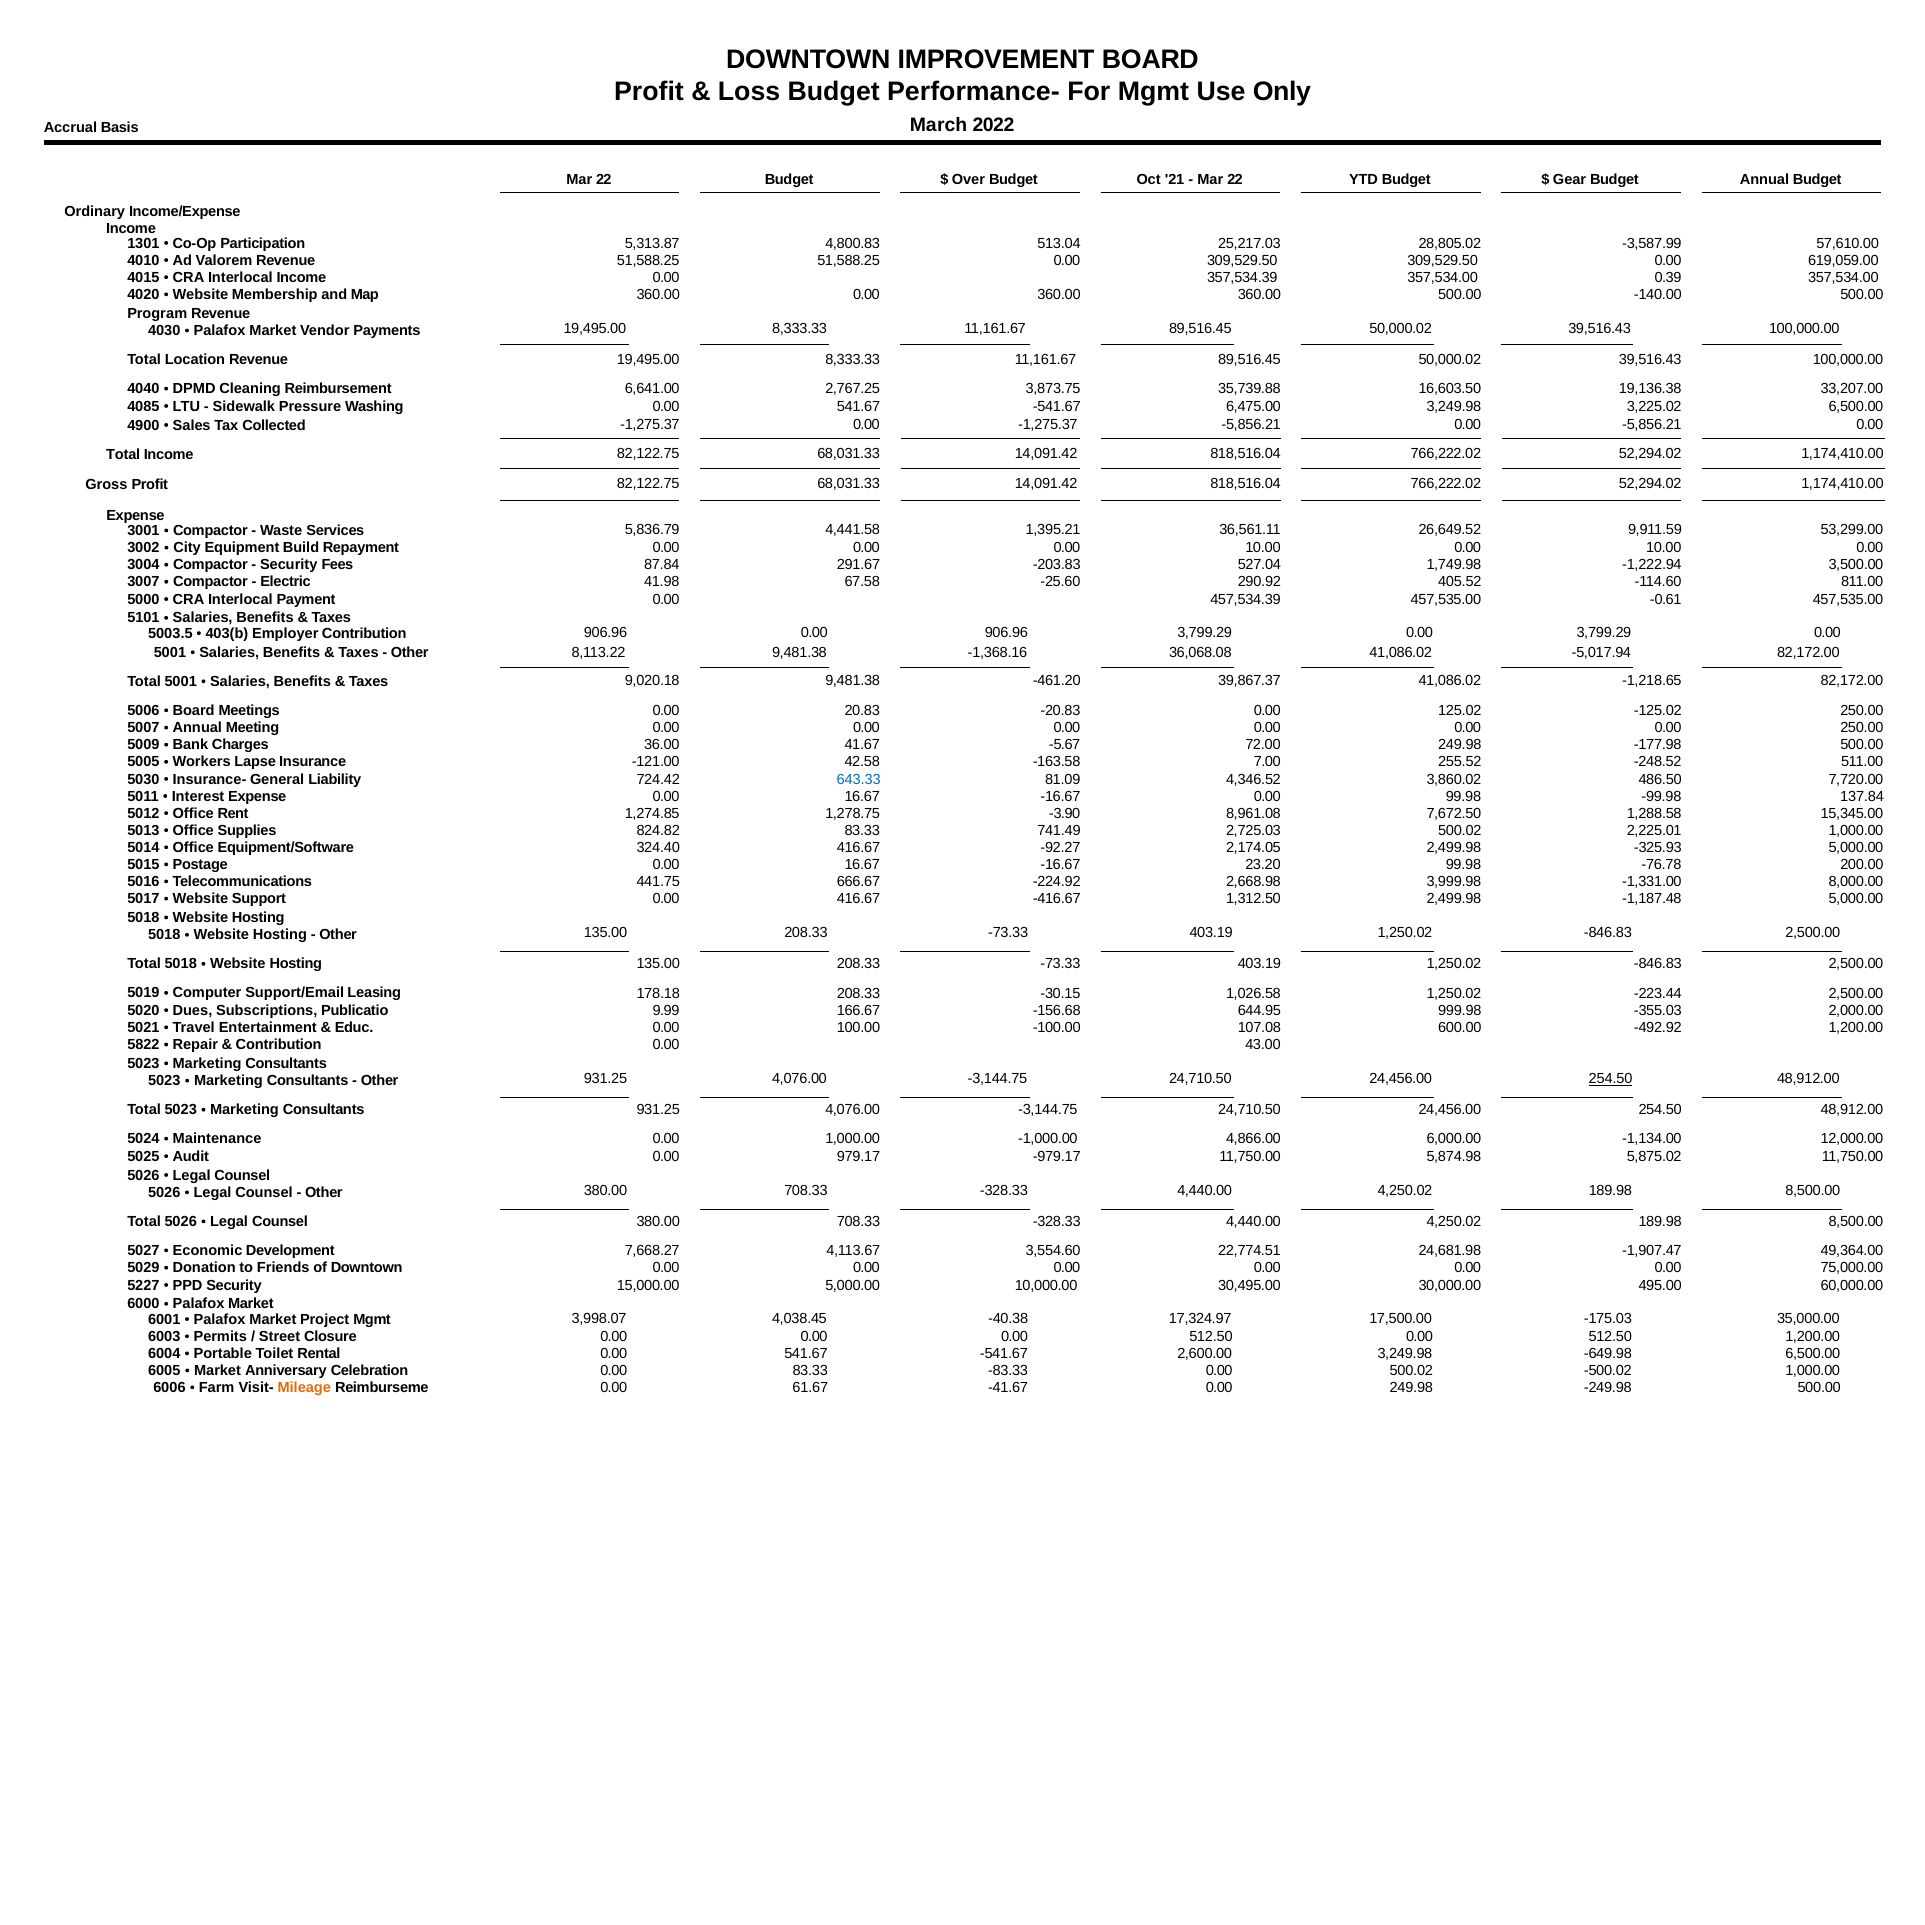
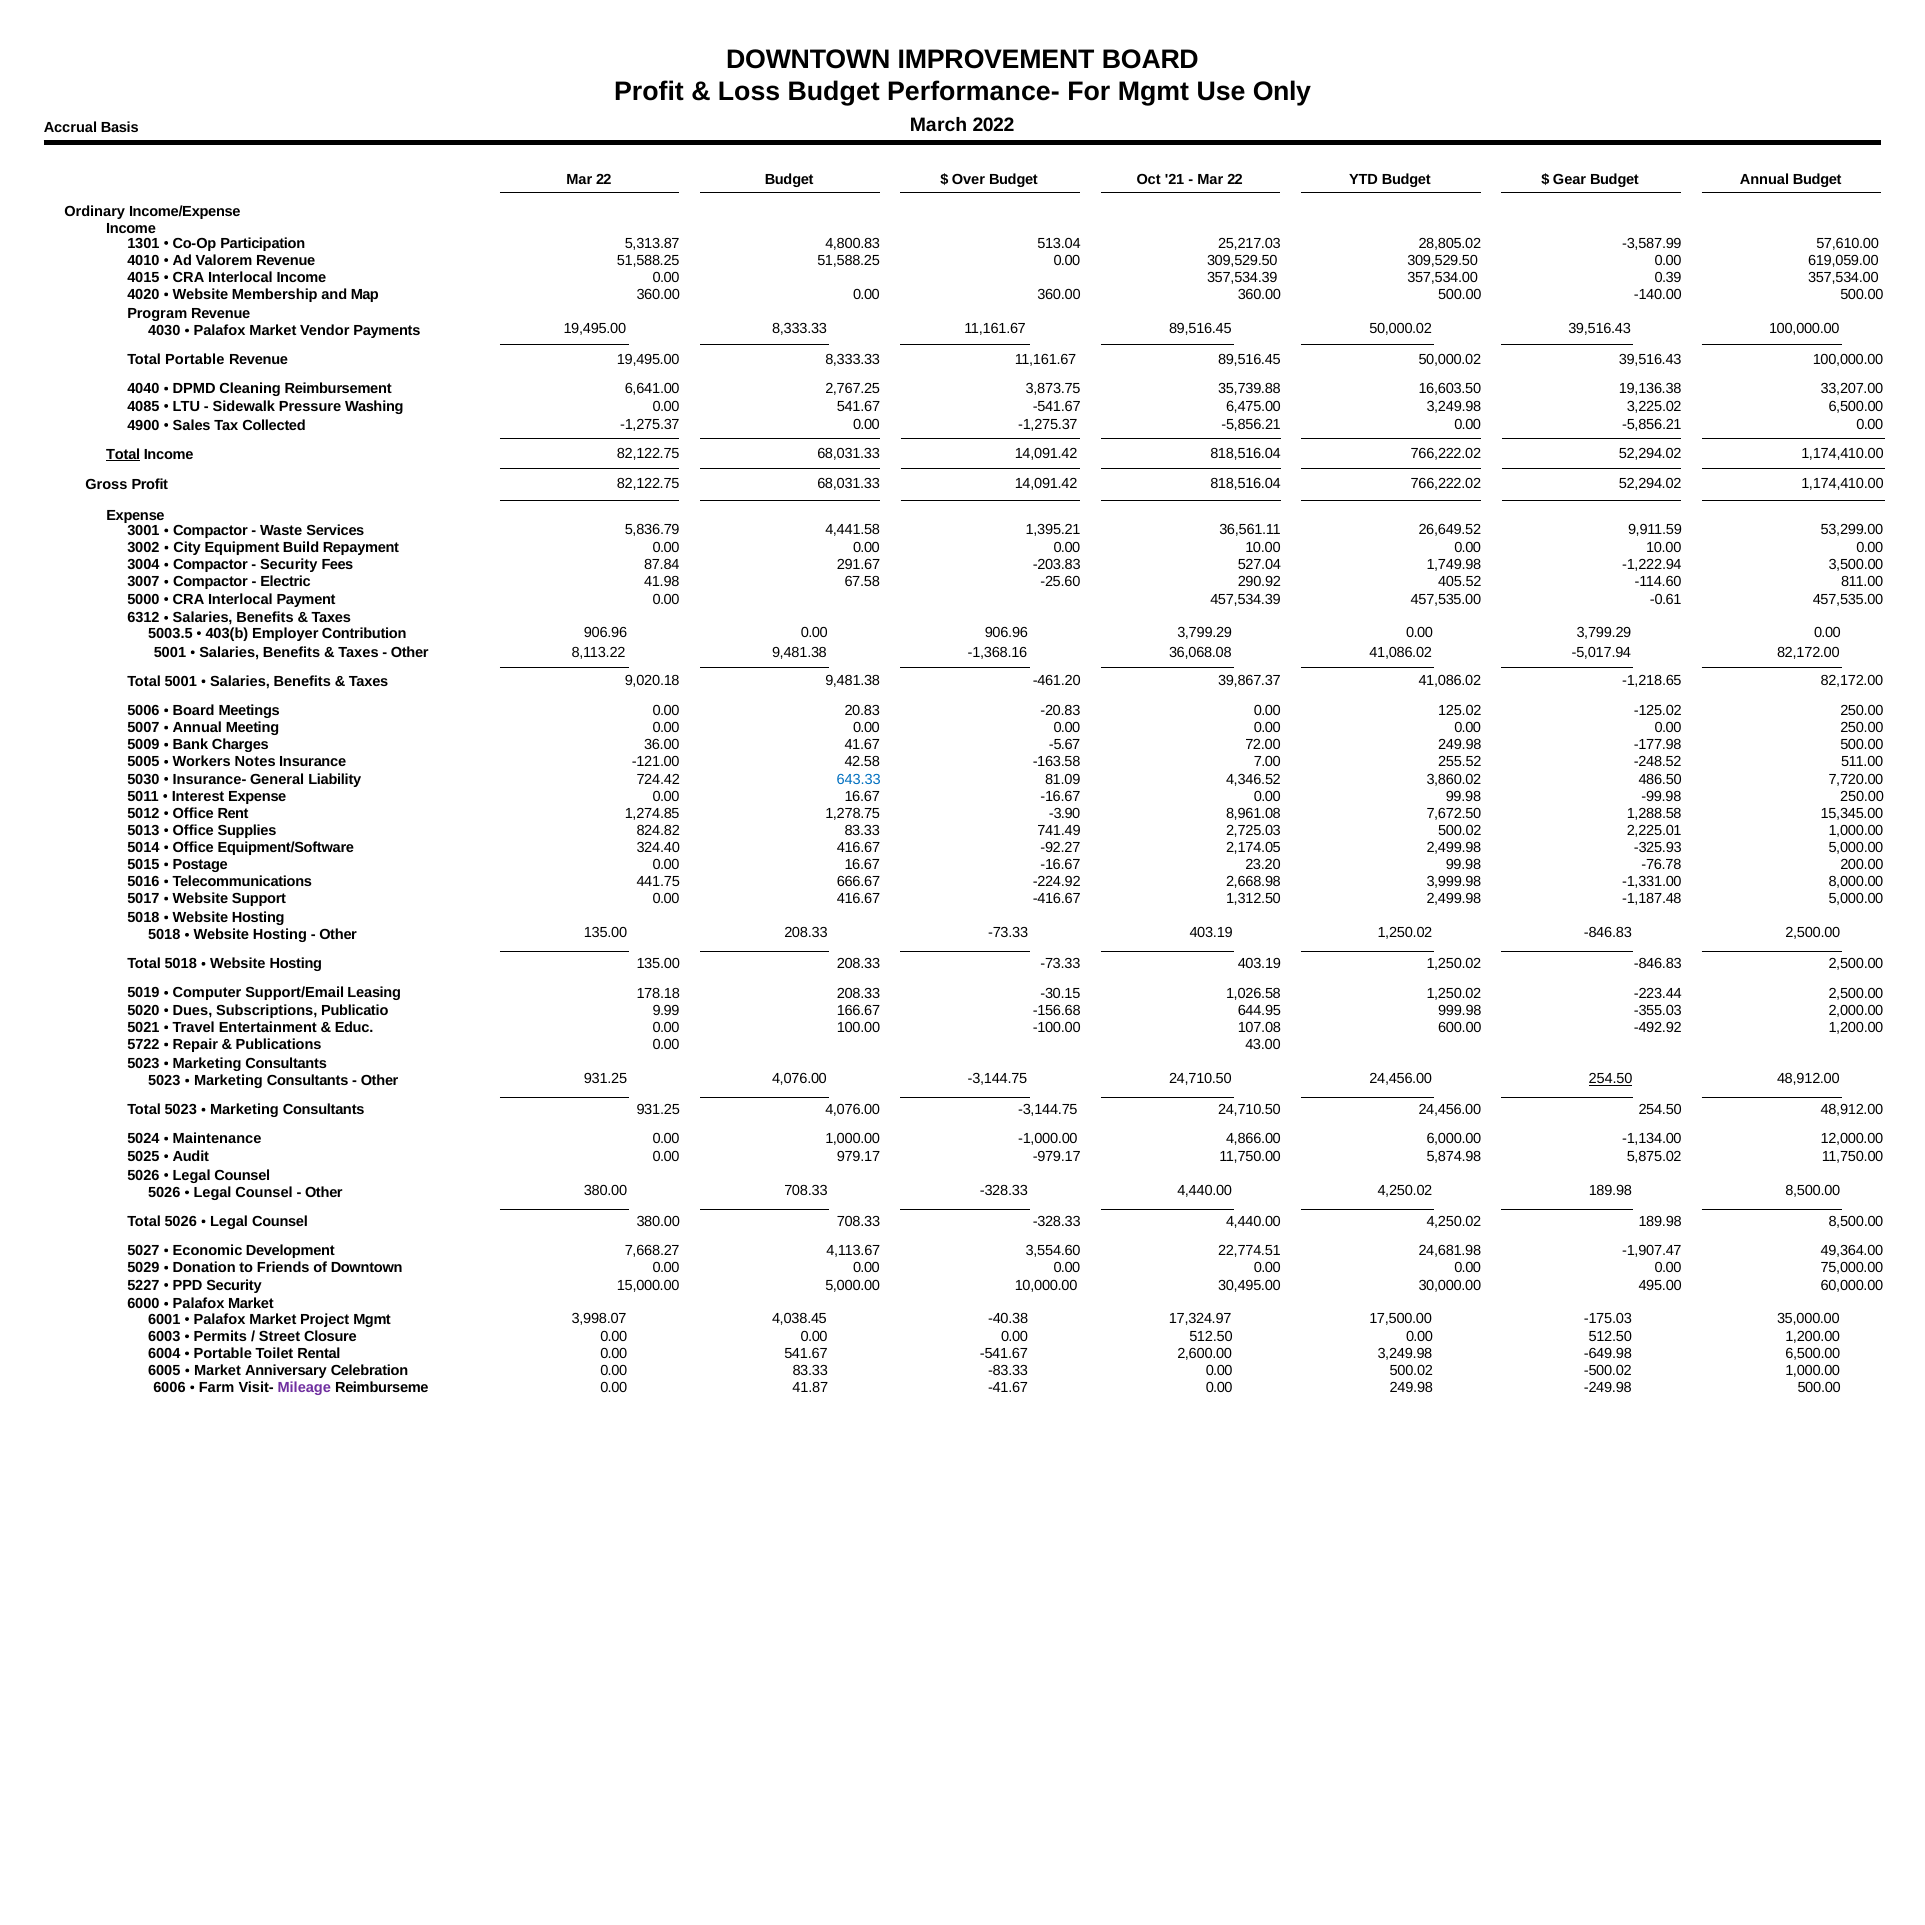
Total Location: Location -> Portable
Total at (123, 454) underline: none -> present
5101: 5101 -> 6312
Lapse: Lapse -> Notes
-99.98 137.84: 137.84 -> 250.00
5822: 5822 -> 5722
Contribution at (279, 1045): Contribution -> Publications
Mileage colour: orange -> purple
61.67: 61.67 -> 41.87
